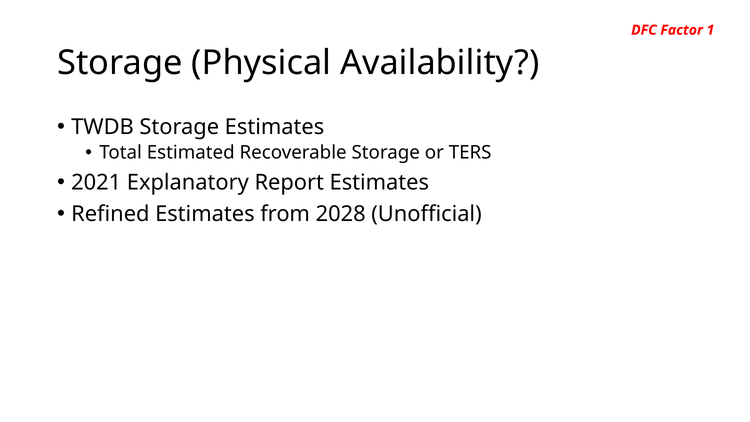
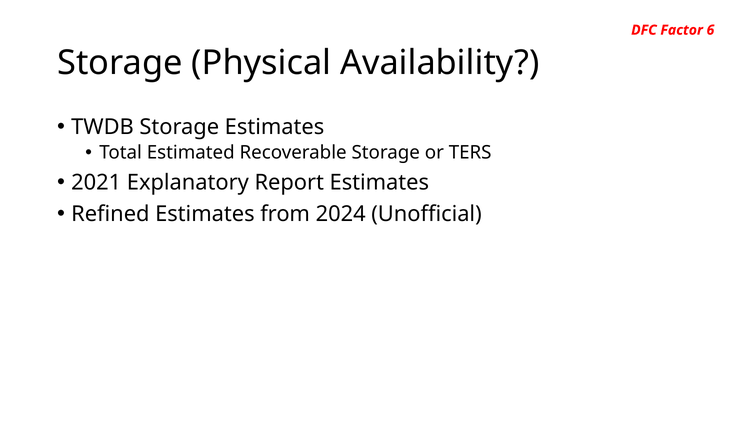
1: 1 -> 6
2028: 2028 -> 2024
